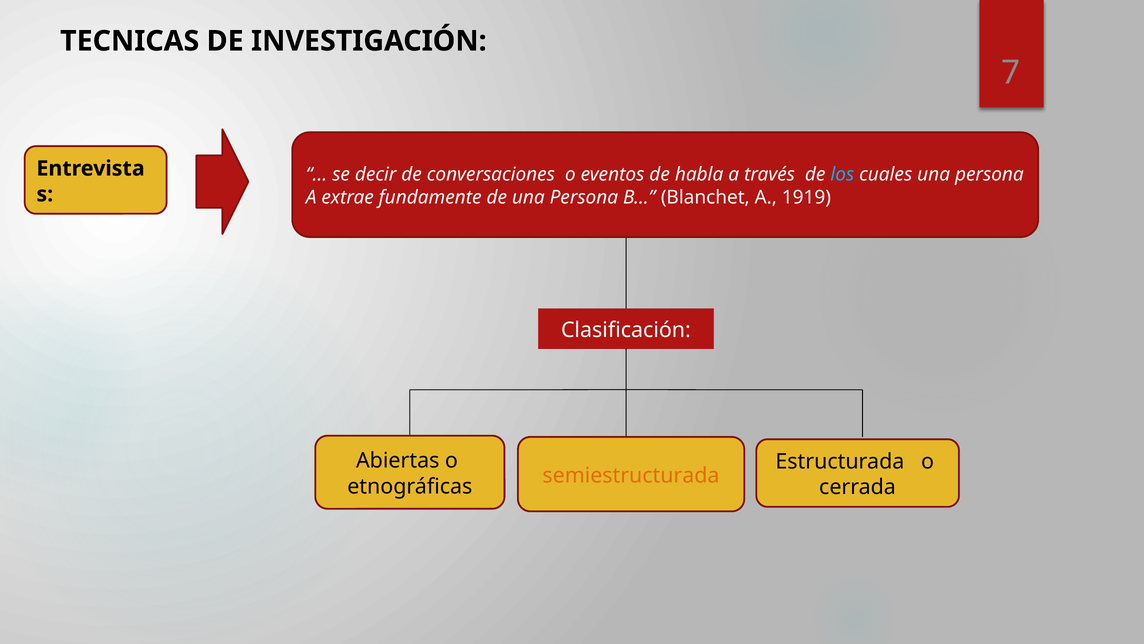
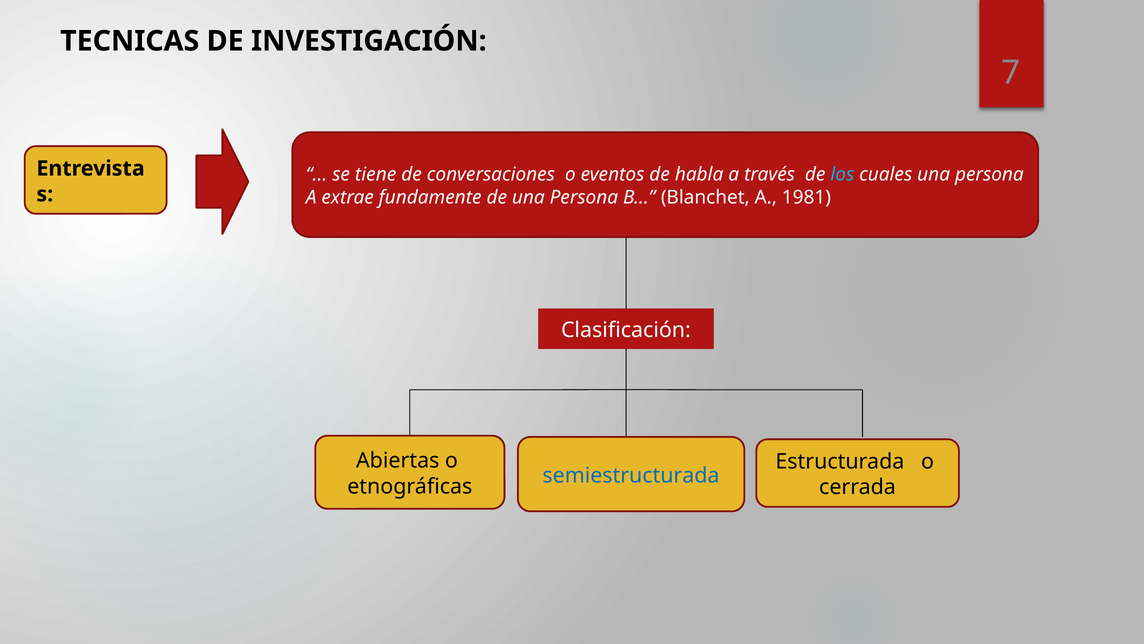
decir: decir -> tiene
1919: 1919 -> 1981
semiestructurada colour: orange -> blue
